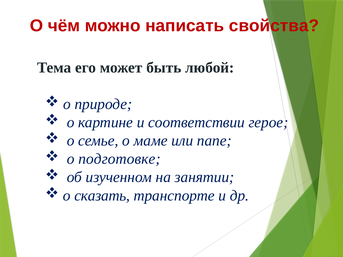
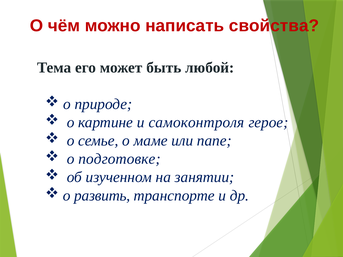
соответствии: соответствии -> самоконтроля
сказать: сказать -> развить
